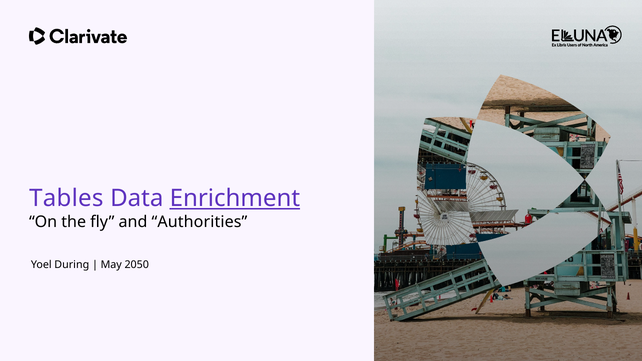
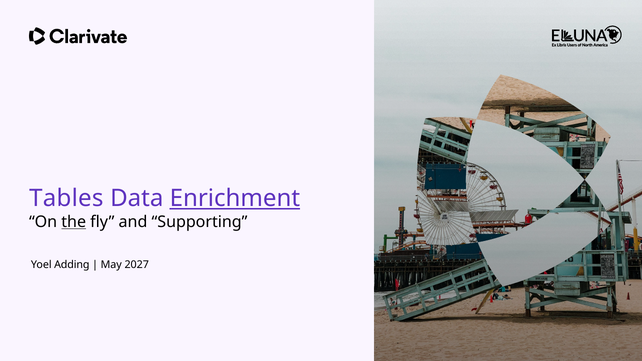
the underline: none -> present
Authorities: Authorities -> Supporting
During: During -> Adding
2050: 2050 -> 2027
